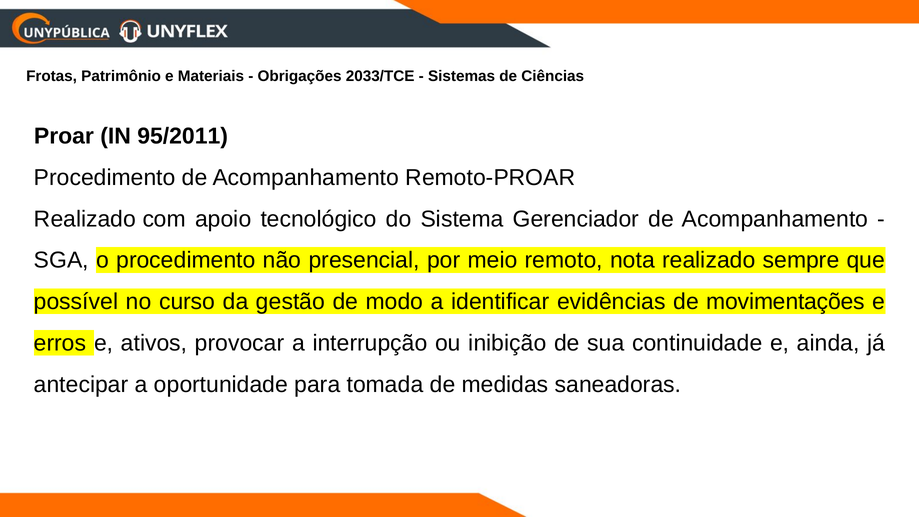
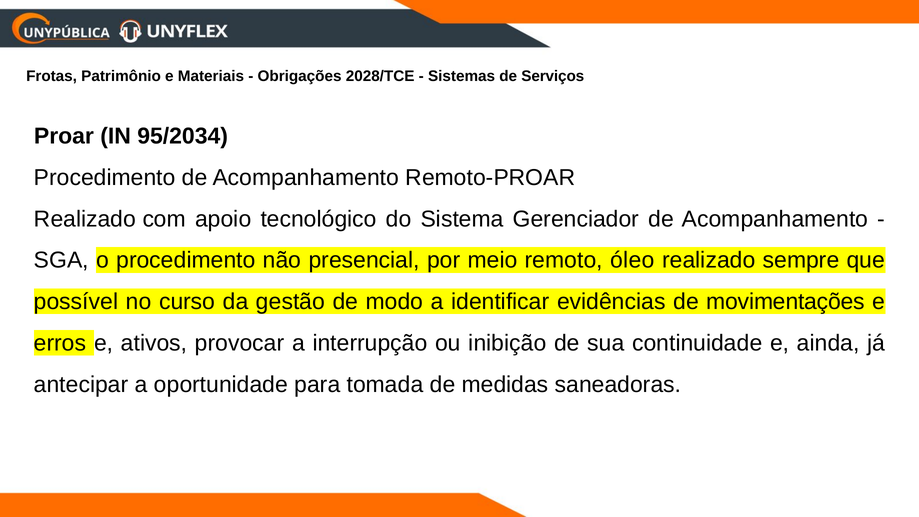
2033/TCE: 2033/TCE -> 2028/TCE
Ciências: Ciências -> Serviços
95/2011: 95/2011 -> 95/2034
nota: nota -> óleo
